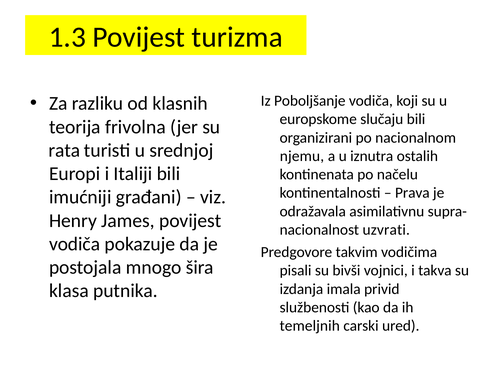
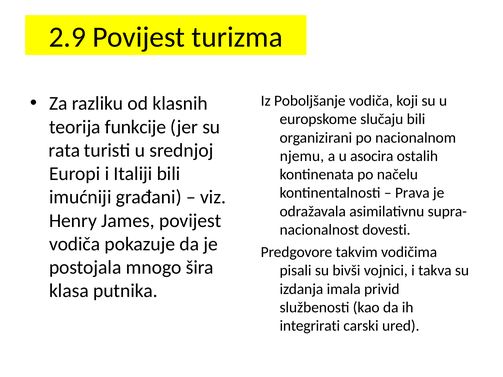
1.3: 1.3 -> 2.9
frivolna: frivolna -> funkcije
iznutra: iznutra -> asocira
uzvrati: uzvrati -> dovesti
temeljnih: temeljnih -> integrirati
